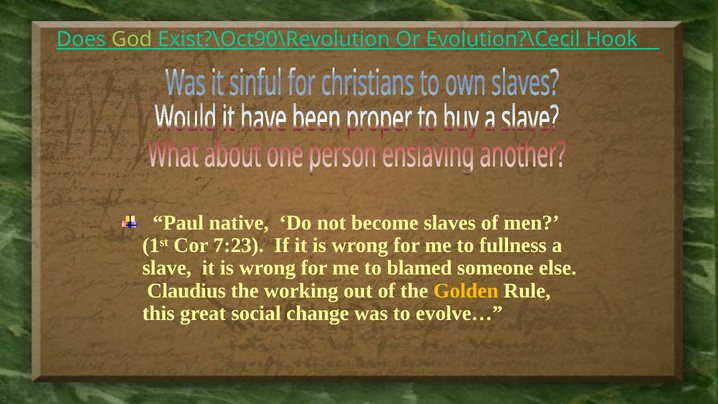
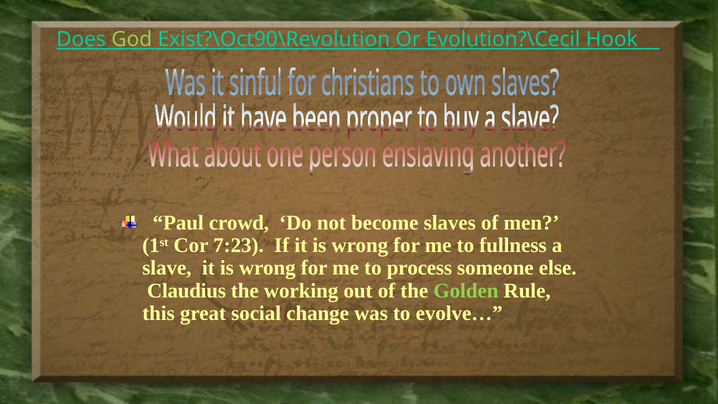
native: native -> crowd
blamed: blamed -> process
Golden colour: yellow -> light green
